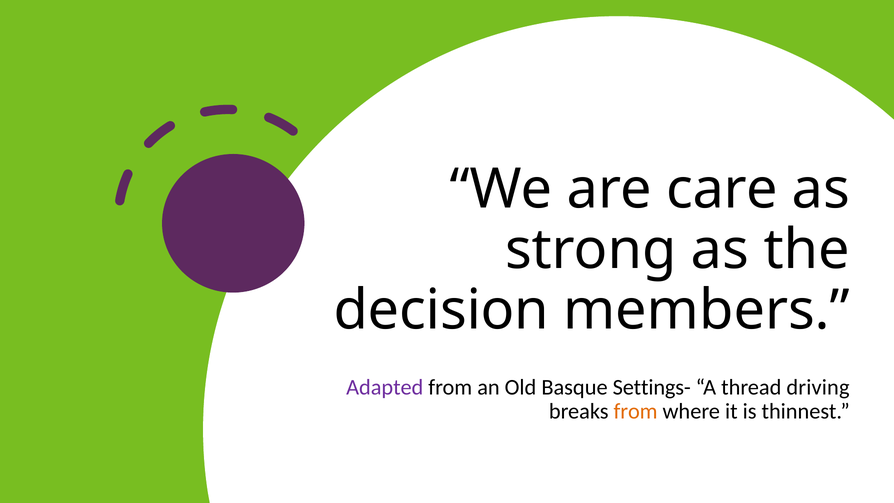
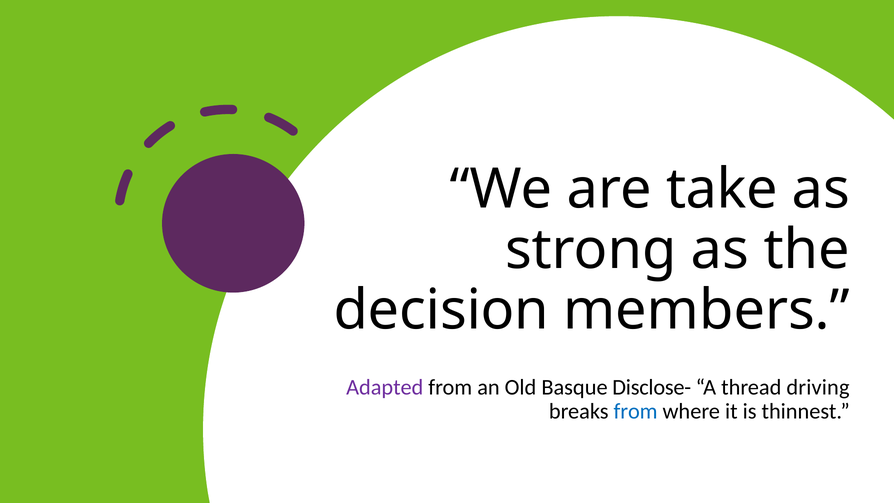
care: care -> take
Settings-: Settings- -> Disclose-
from at (636, 411) colour: orange -> blue
